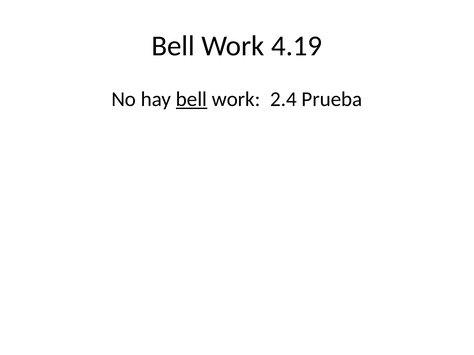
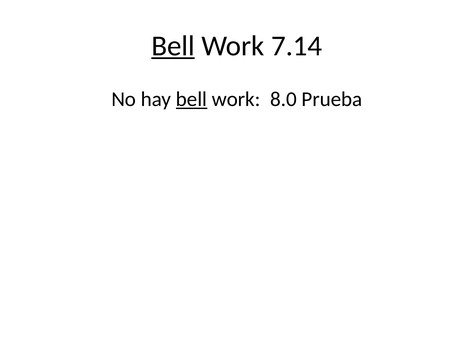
Bell at (173, 46) underline: none -> present
4.19: 4.19 -> 7.14
2.4: 2.4 -> 8.0
